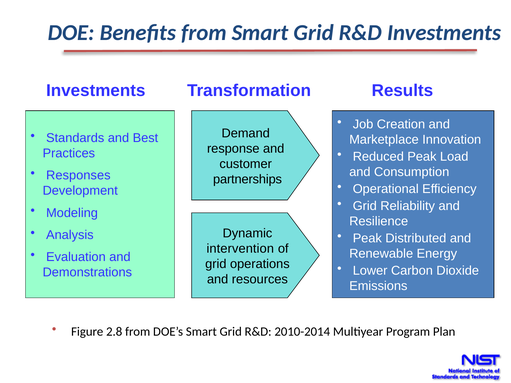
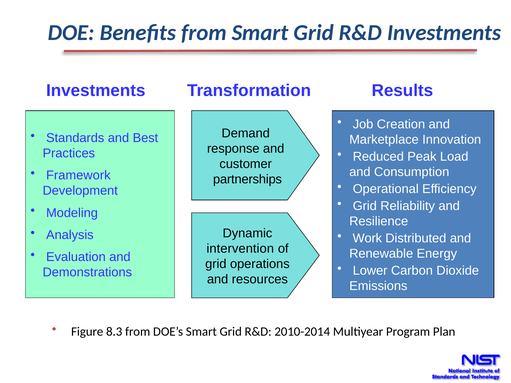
Responses: Responses -> Framework
Peak at (367, 238): Peak -> Work
2.8: 2.8 -> 8.3
